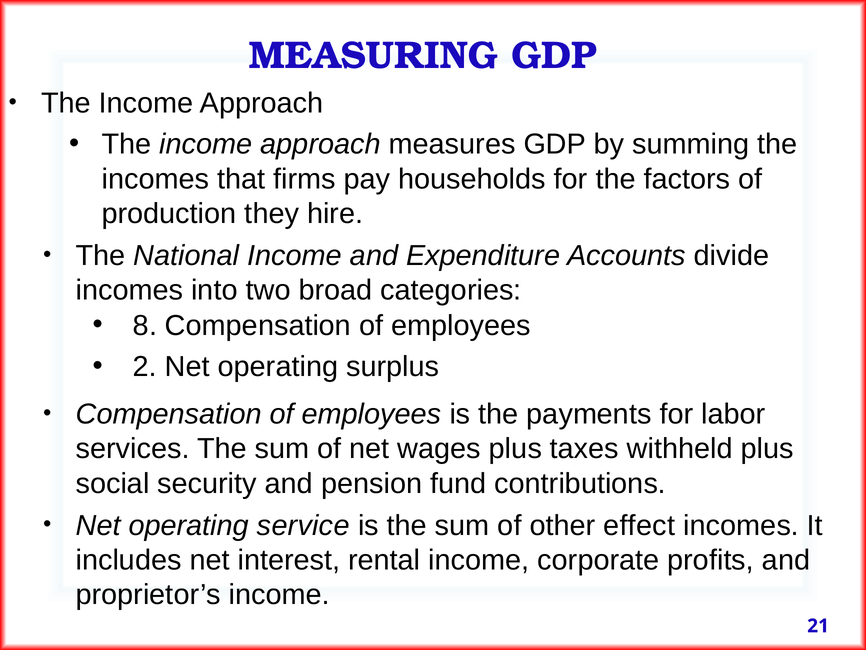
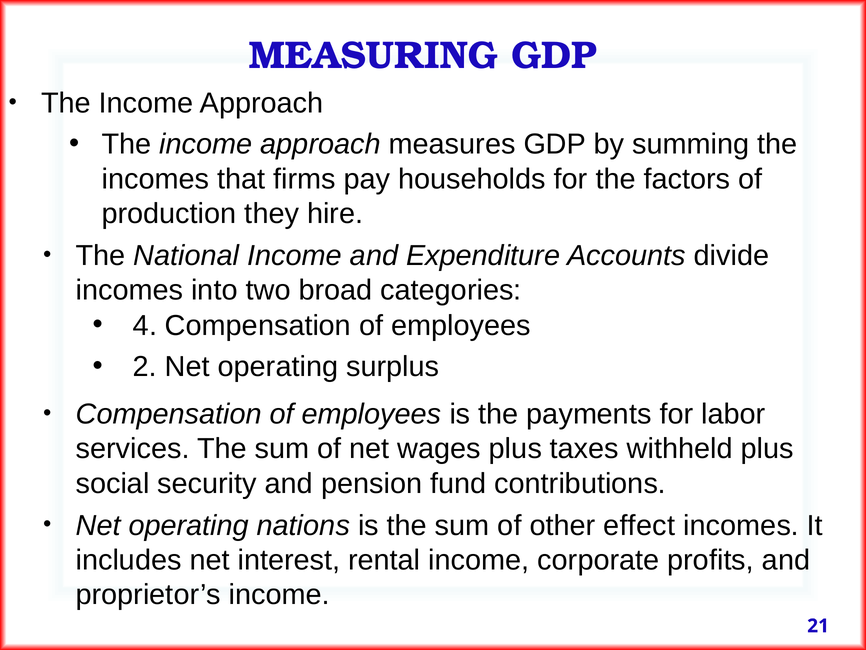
8: 8 -> 4
service: service -> nations
